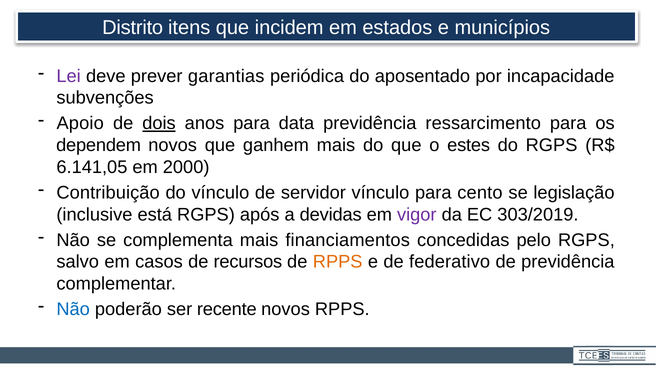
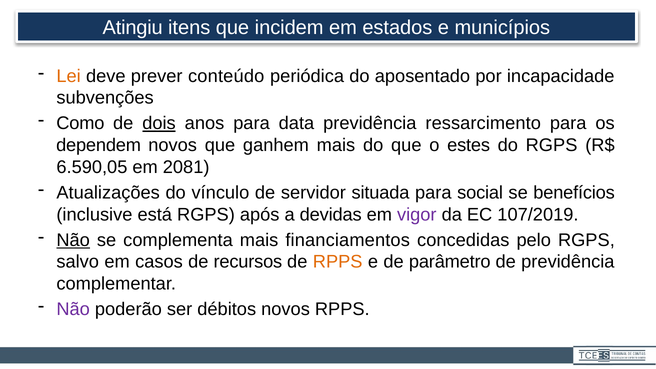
Distrito: Distrito -> Atingiu
Lei colour: purple -> orange
garantias: garantias -> conteúdo
Apoio: Apoio -> Como
6.141,05: 6.141,05 -> 6.590,05
2000: 2000 -> 2081
Contribuição: Contribuição -> Atualizações
servidor vínculo: vínculo -> situada
cento: cento -> social
legislação: legislação -> benefícios
303/2019: 303/2019 -> 107/2019
Não at (73, 240) underline: none -> present
federativo: federativo -> parâmetro
Não at (73, 309) colour: blue -> purple
recente: recente -> débitos
